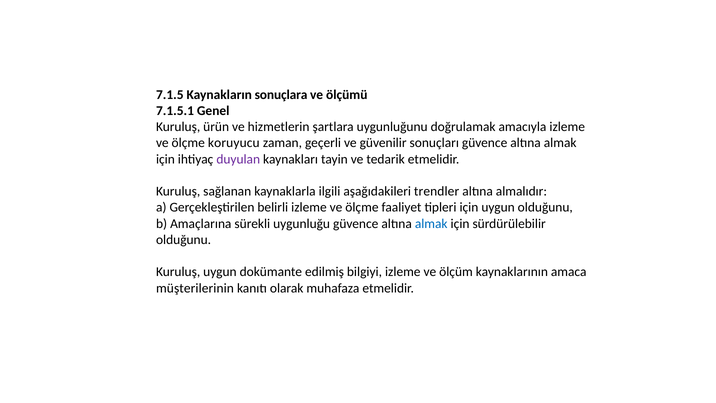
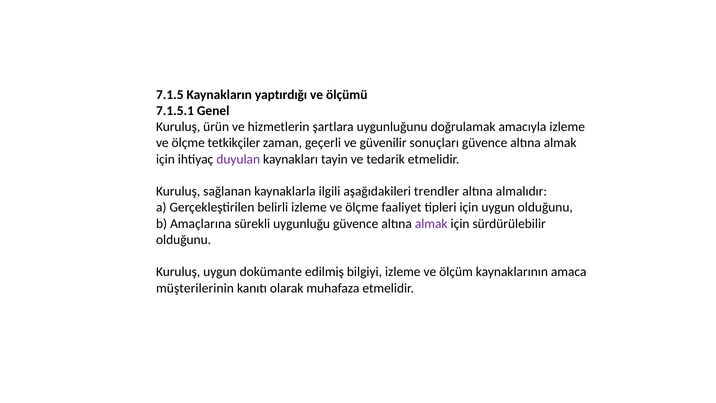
sonuçlara: sonuçlara -> yaptırdığı
koruyucu: koruyucu -> tetkikçiler
almak at (431, 223) colour: blue -> purple
